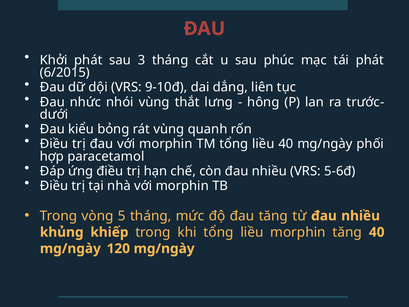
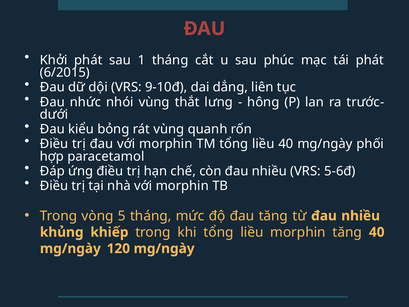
3: 3 -> 1
